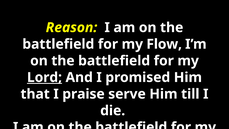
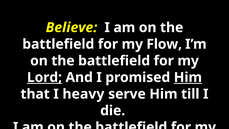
Reason: Reason -> Believe
Him at (188, 77) underline: none -> present
praise: praise -> heavy
